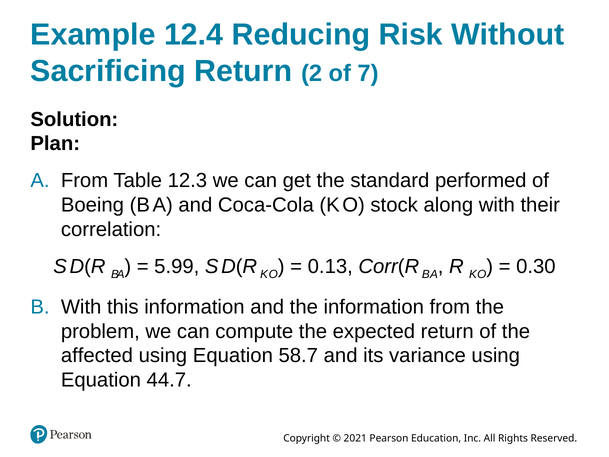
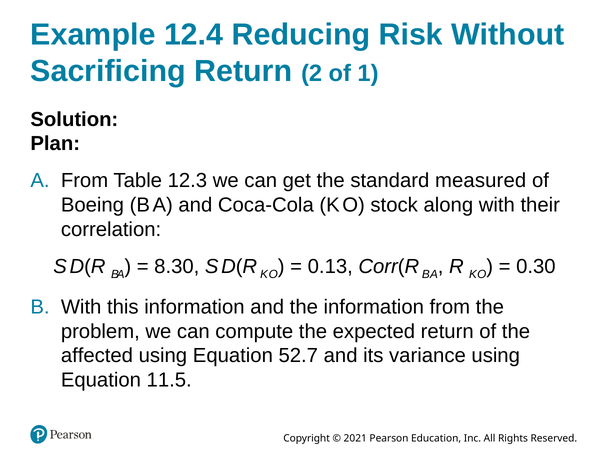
7: 7 -> 1
performed: performed -> measured
5.99: 5.99 -> 8.30
58.7: 58.7 -> 52.7
44.7: 44.7 -> 11.5
